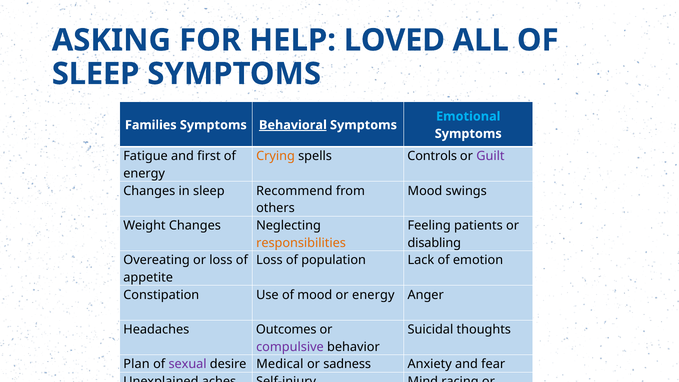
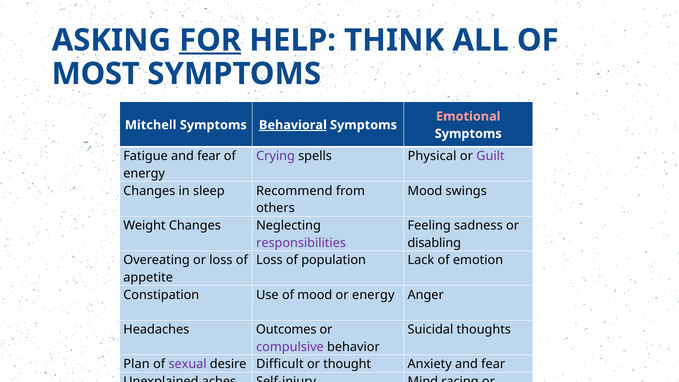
FOR underline: none -> present
LOVED: LOVED -> THINK
SLEEP at (96, 74): SLEEP -> MOST
Emotional colour: light blue -> pink
Families: Families -> Mitchell
Fatigue and first: first -> fear
Crying colour: orange -> purple
Controls: Controls -> Physical
patients: patients -> sadness
responsibilities colour: orange -> purple
Medical: Medical -> Difficult
sadness: sadness -> thought
